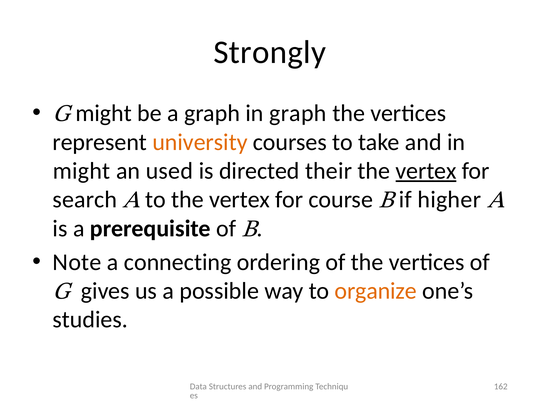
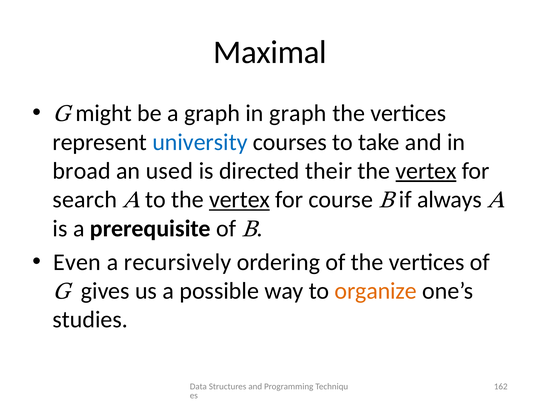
Strongly: Strongly -> Maximal
university colour: orange -> blue
might at (82, 171): might -> broad
vertex at (240, 200) underline: none -> present
higher: higher -> always
Note: Note -> Even
connecting: connecting -> recursively
